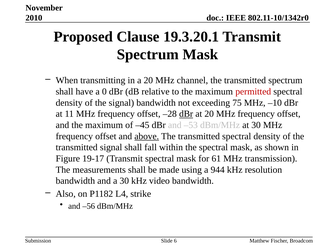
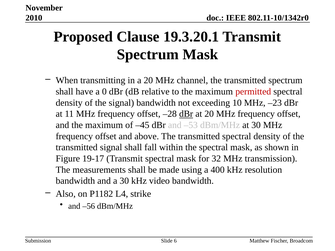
75: 75 -> 10
–10: –10 -> –23
above underline: present -> none
61: 61 -> 32
944: 944 -> 400
